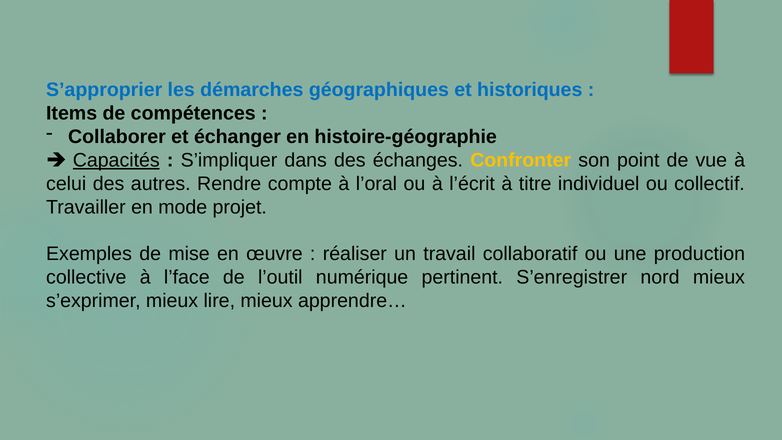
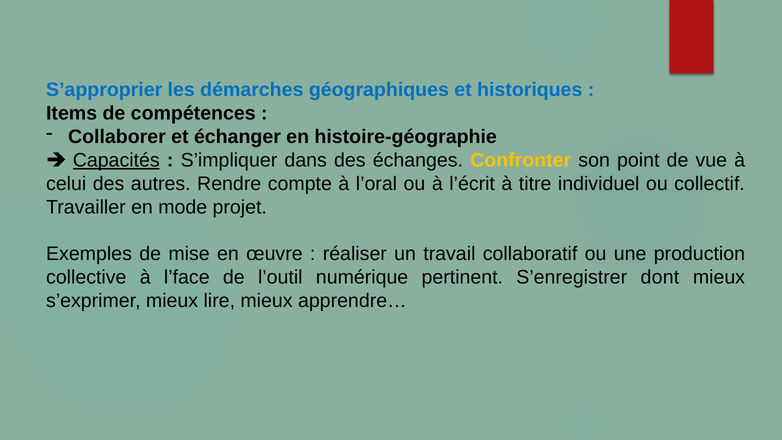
nord: nord -> dont
